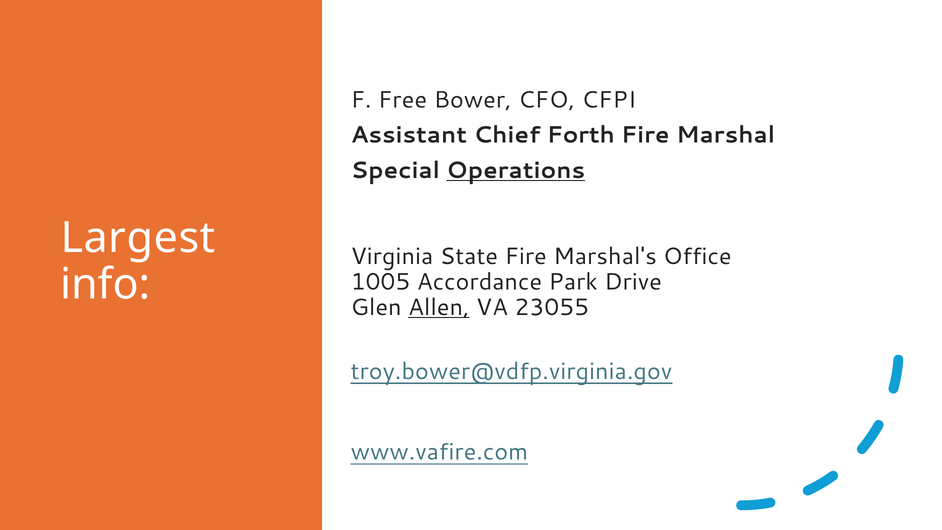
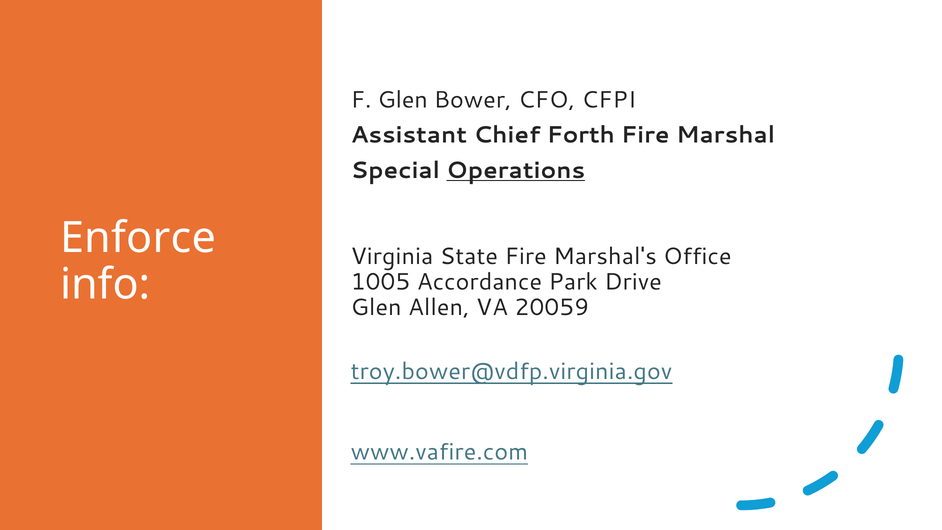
F Free: Free -> Glen
Largest: Largest -> Enforce
Allen underline: present -> none
23055: 23055 -> 20059
